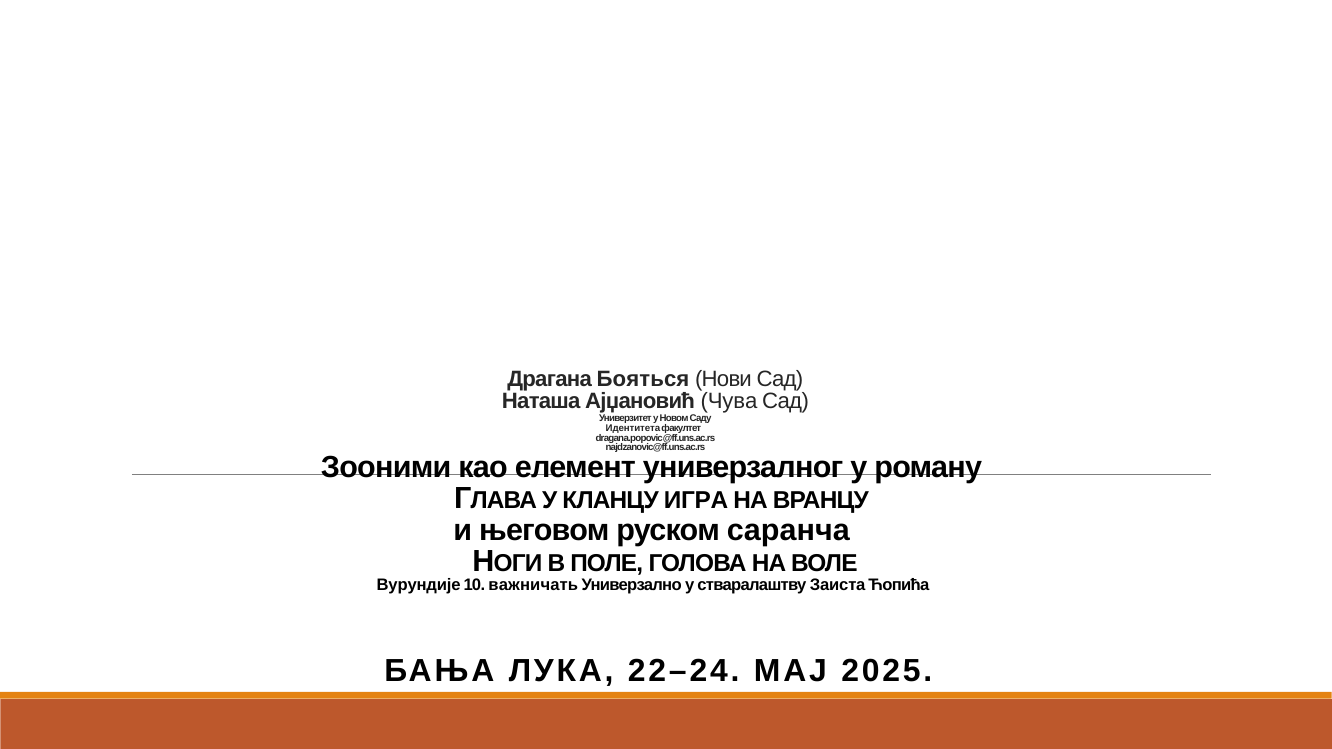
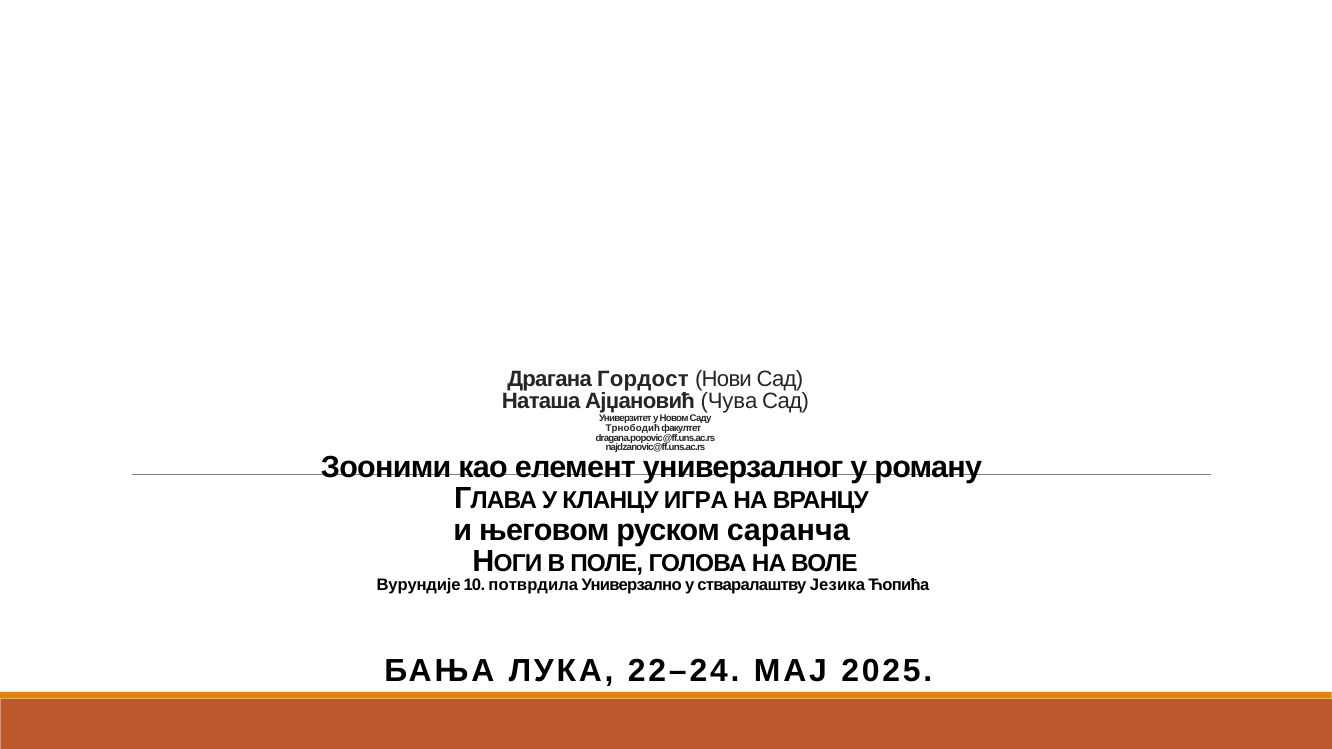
Бояться: Бояться -> Гордост
Идентитета: Идентитета -> Трнободић
важничать: важничать -> потврдила
Заиста: Заиста -> Језика
